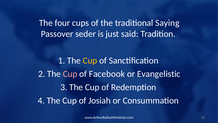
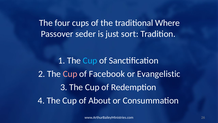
Saying: Saying -> Where
said: said -> sort
Cup at (90, 60) colour: yellow -> light blue
Josiah: Josiah -> About
